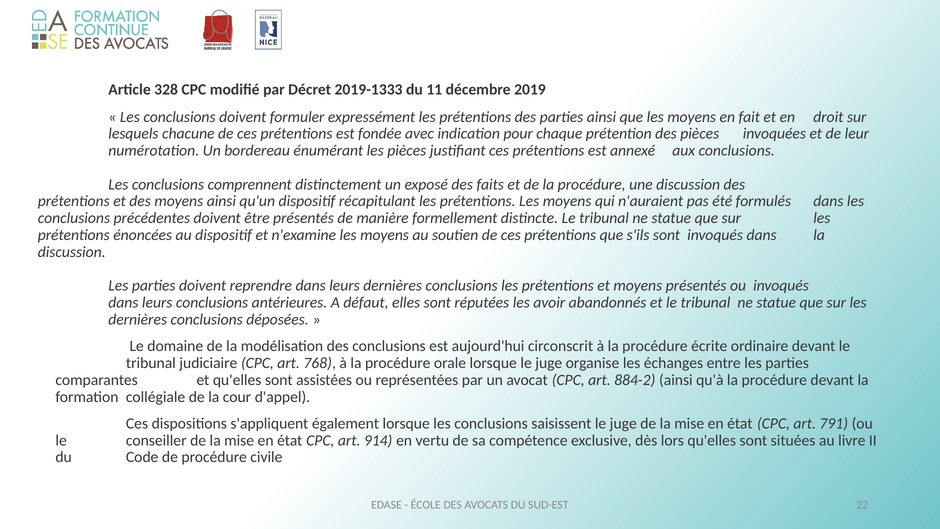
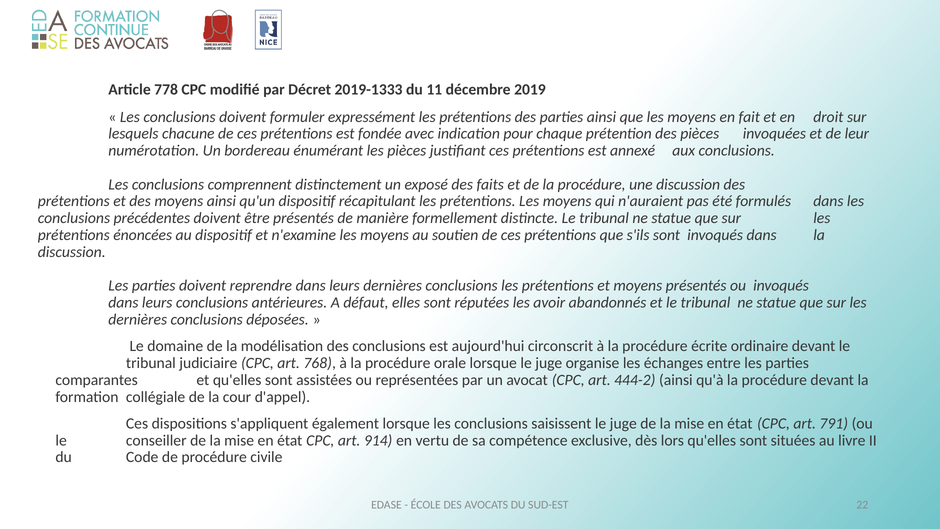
328: 328 -> 778
884-2: 884-2 -> 444-2
